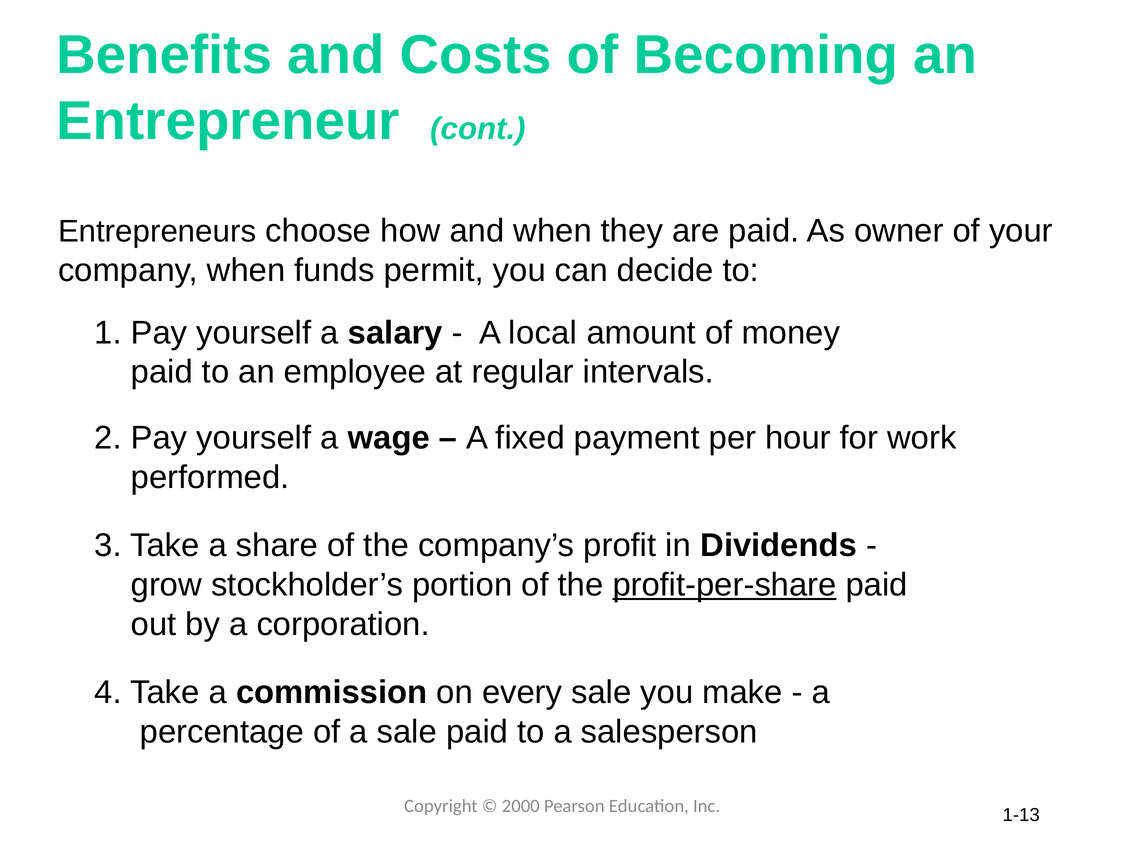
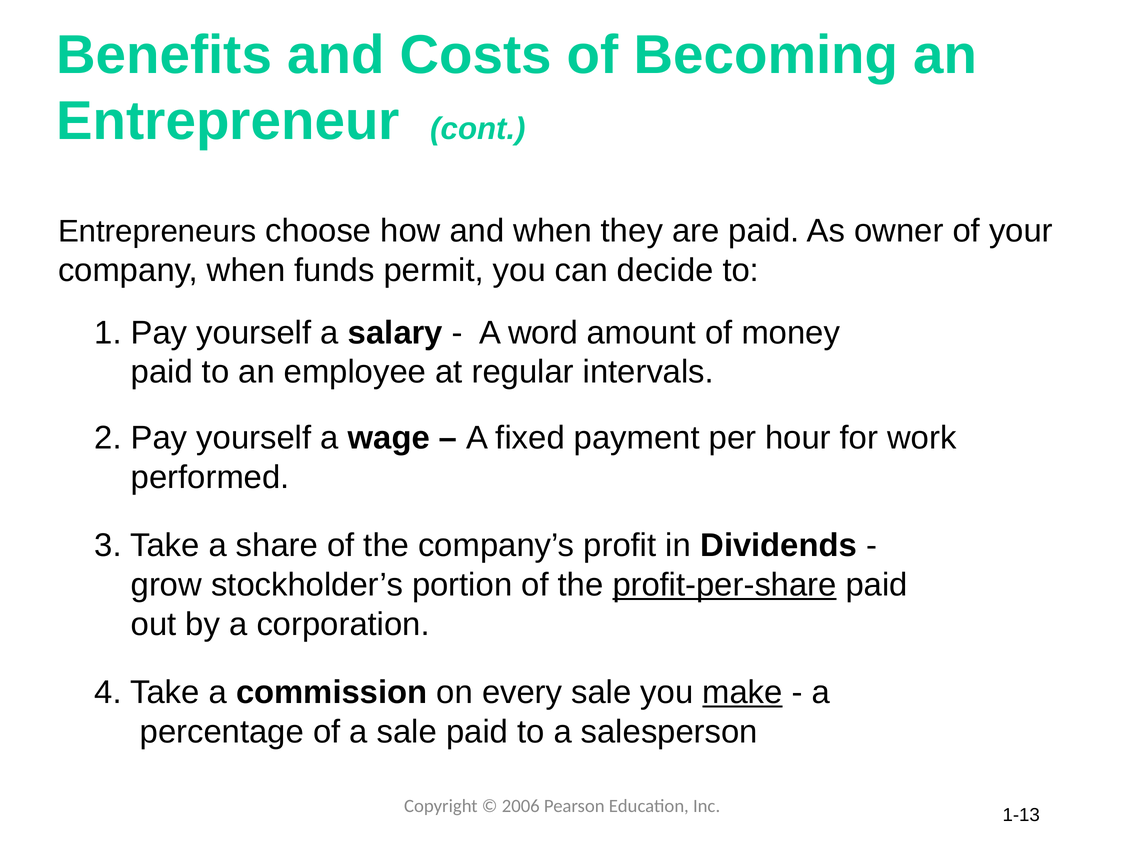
local: local -> word
make underline: none -> present
2000: 2000 -> 2006
